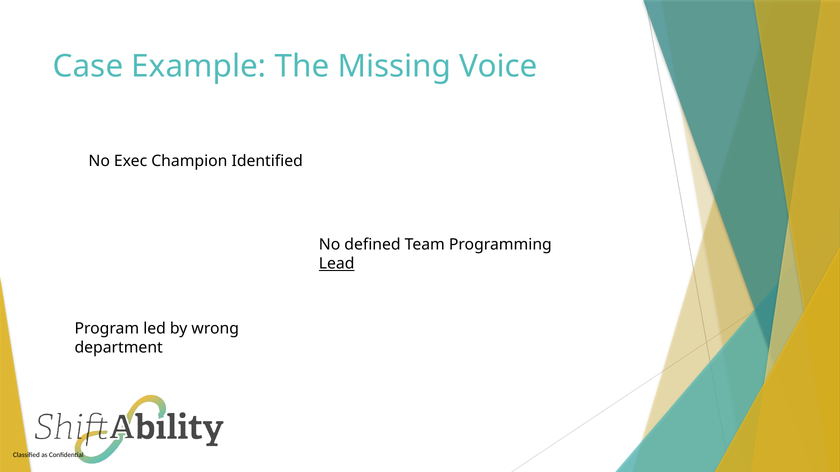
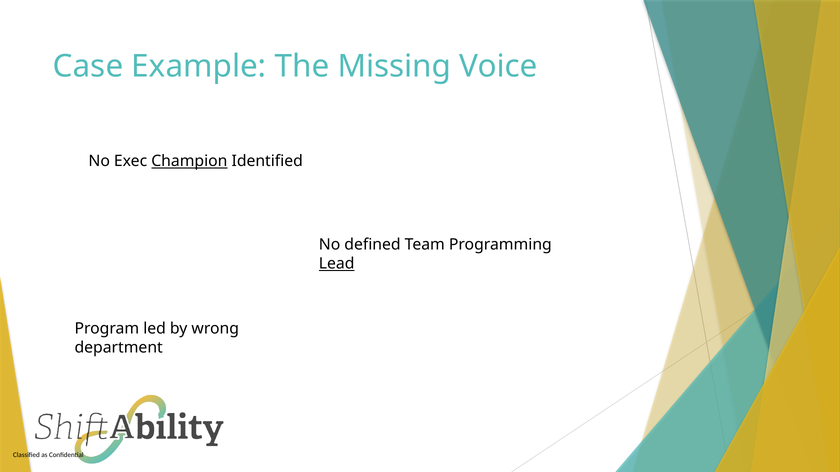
Champion underline: none -> present
